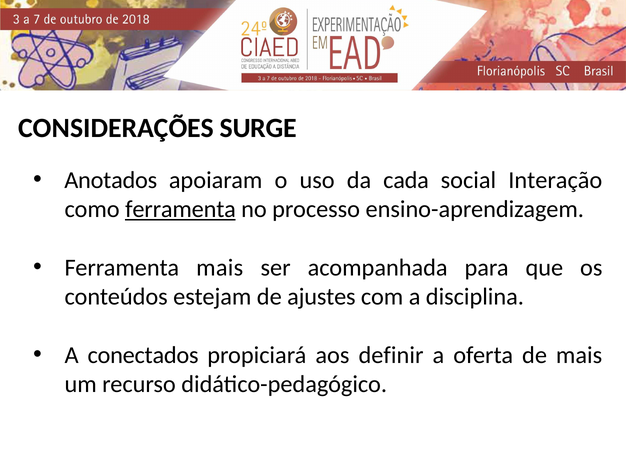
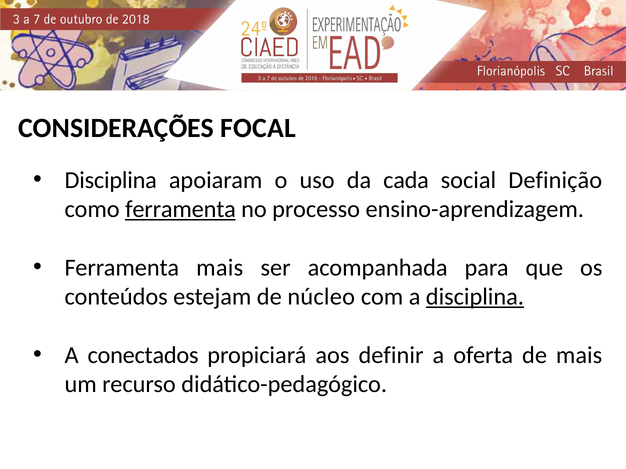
SURGE: SURGE -> FOCAL
Anotados at (111, 180): Anotados -> Disciplina
Interação: Interação -> Definição
ajustes: ajustes -> núcleo
disciplina at (475, 297) underline: none -> present
